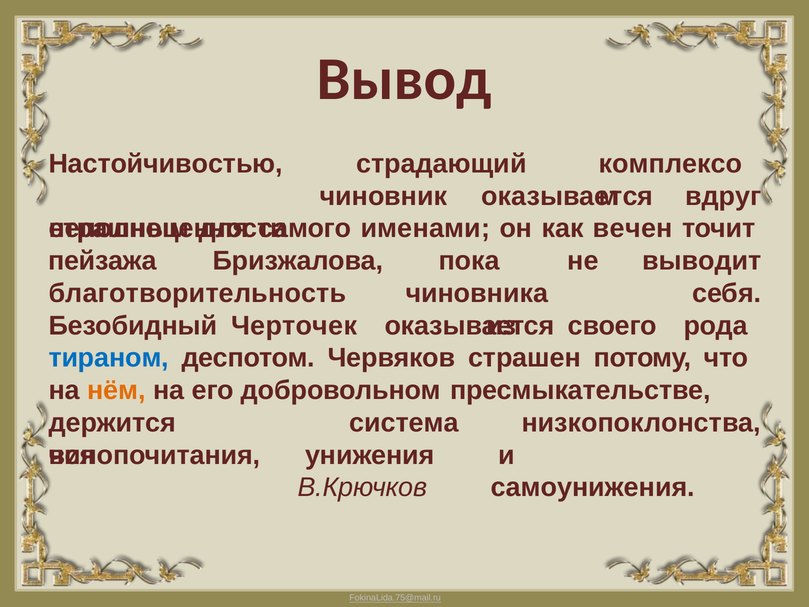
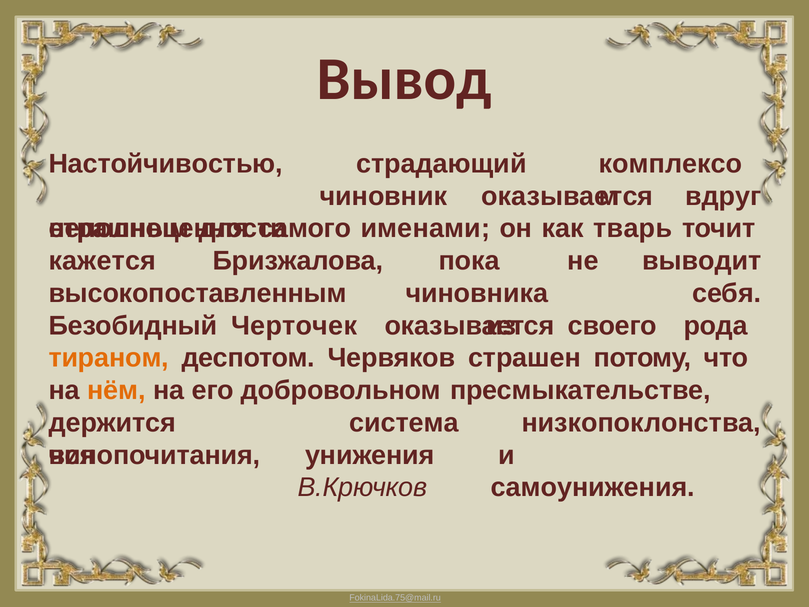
вечен: вечен -> тварь
пейзажа: пейзажа -> кажется
благотворительность: благотворительность -> высокопоставленным
тираном colour: blue -> orange
